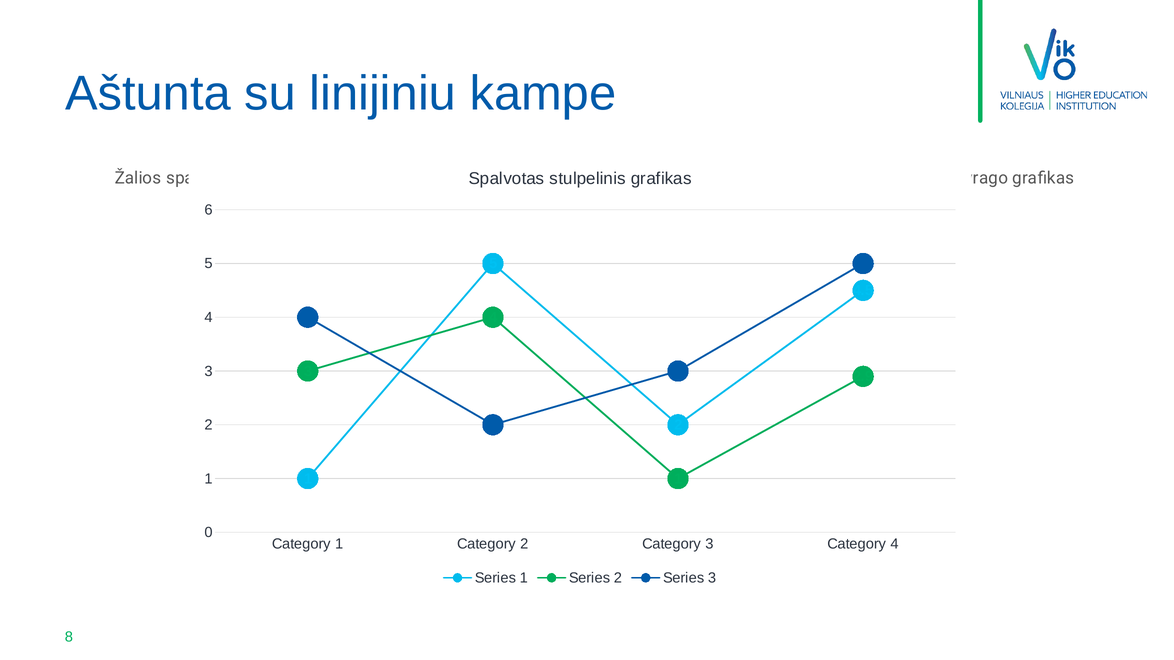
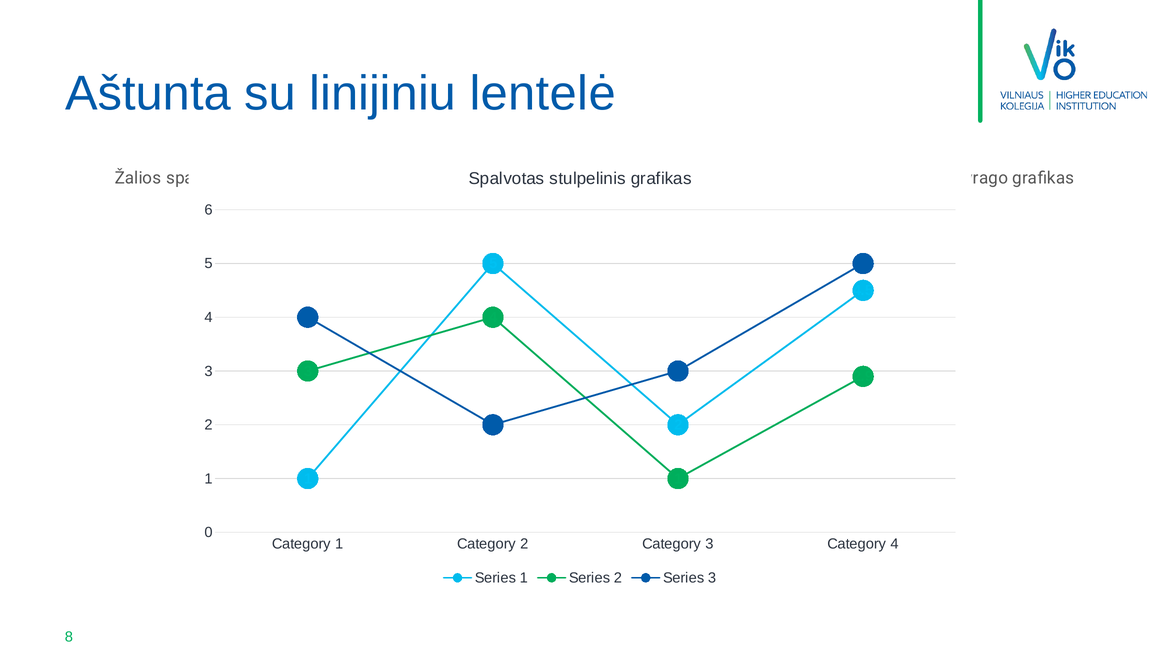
kampe: kampe -> lentelė
